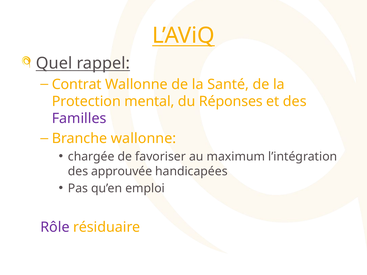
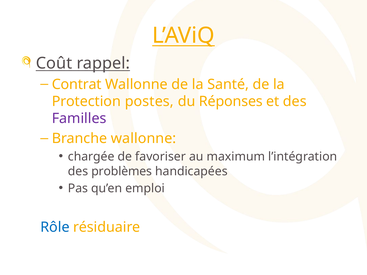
Quel: Quel -> Coût
mental: mental -> postes
approuvée: approuvée -> problèmes
Rôle colour: purple -> blue
